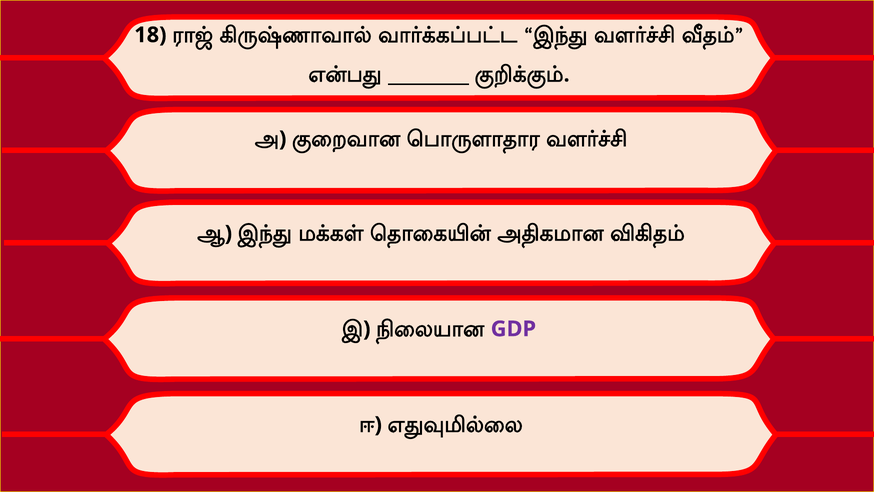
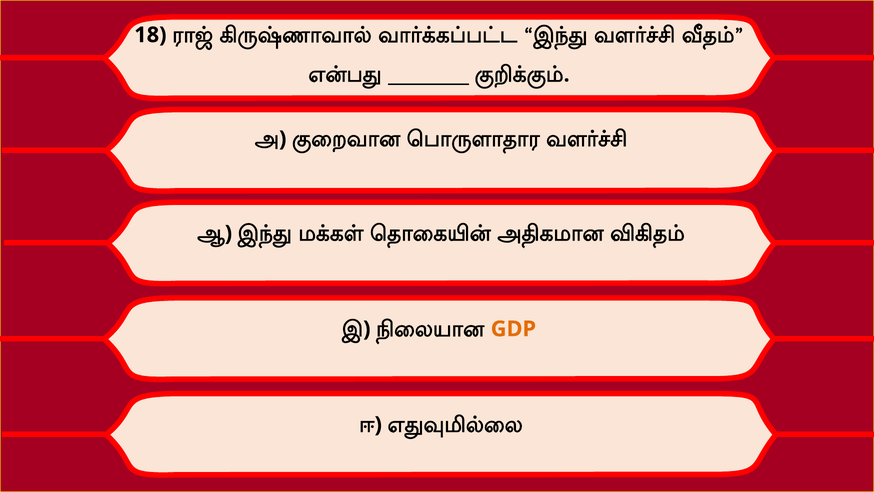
GDP colour: purple -> orange
